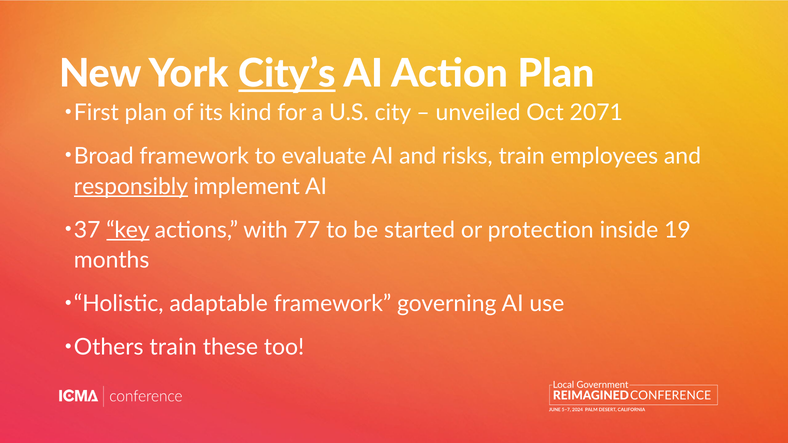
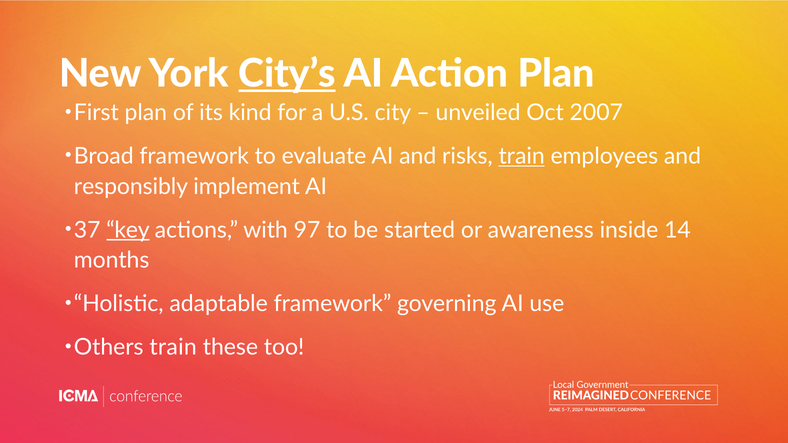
2071: 2071 -> 2007
train at (522, 156) underline: none -> present
responsibly underline: present -> none
77: 77 -> 97
protection: protection -> awareness
19: 19 -> 14
